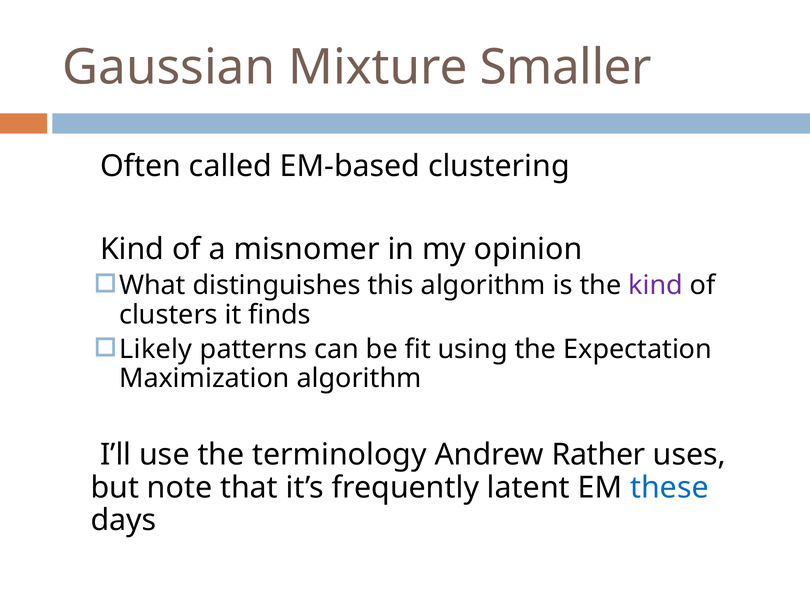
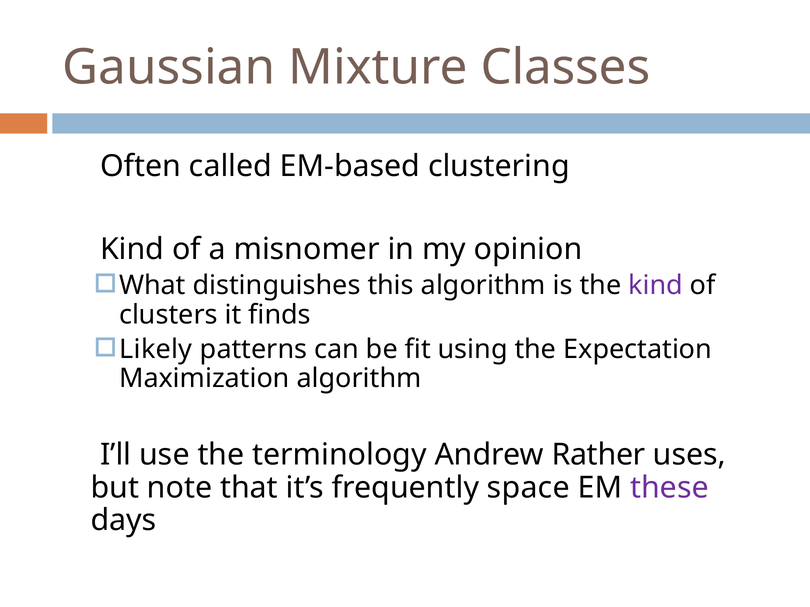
Smaller: Smaller -> Classes
latent: latent -> space
these colour: blue -> purple
